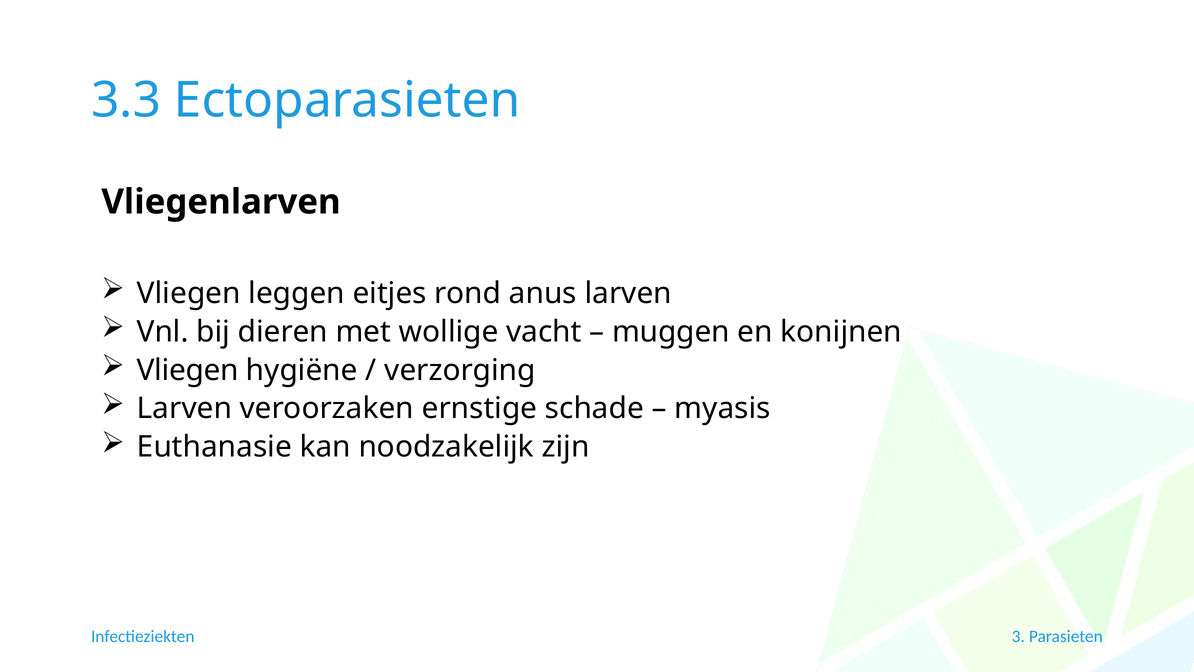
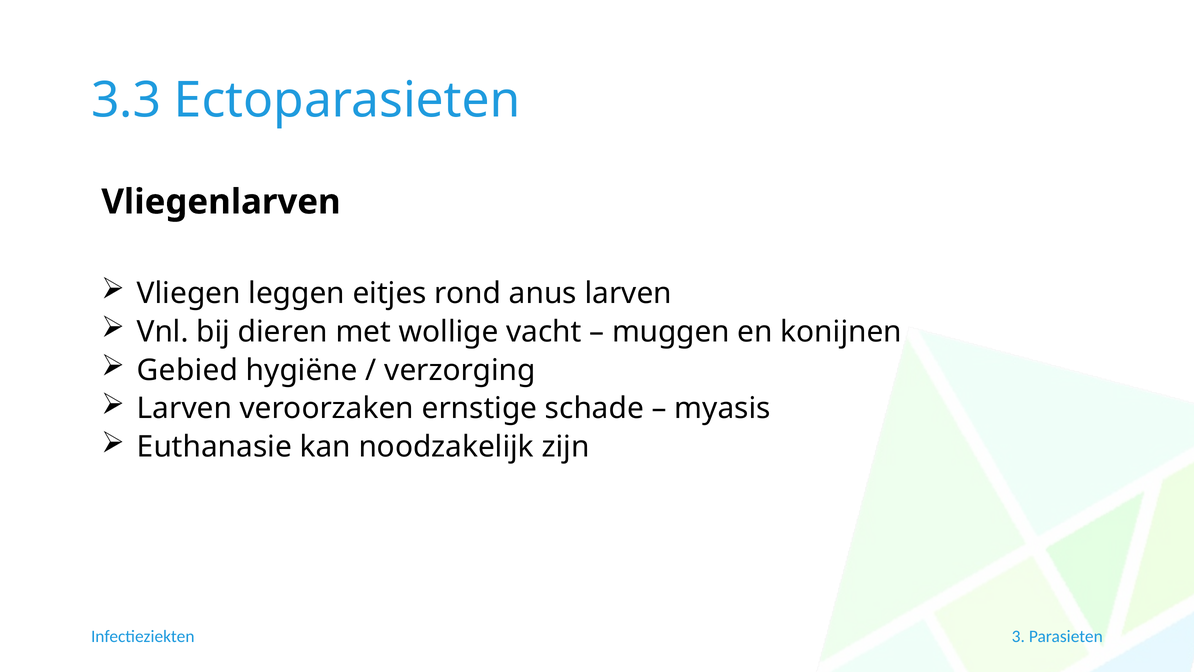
Vliegen at (188, 370): Vliegen -> Gebied
